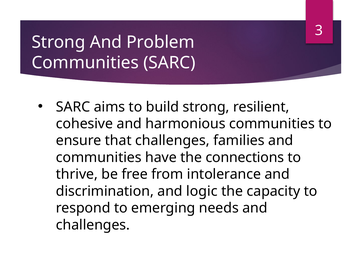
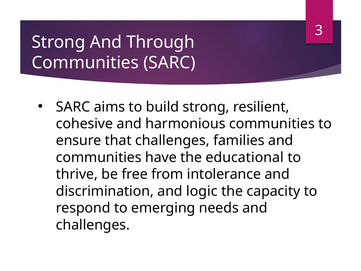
Problem: Problem -> Through
connections: connections -> educational
